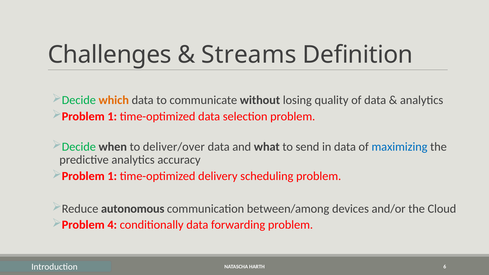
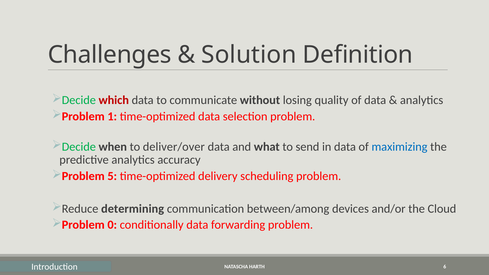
Streams: Streams -> Solution
which colour: orange -> red
1 at (112, 176): 1 -> 5
autonomous: autonomous -> determining
4: 4 -> 0
